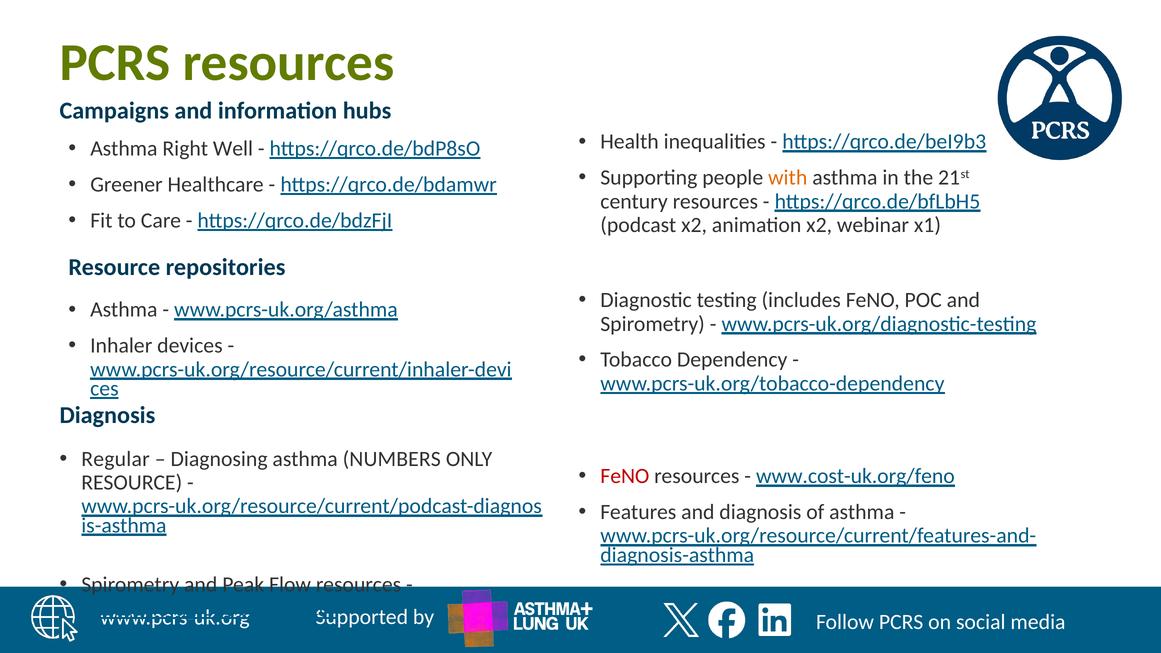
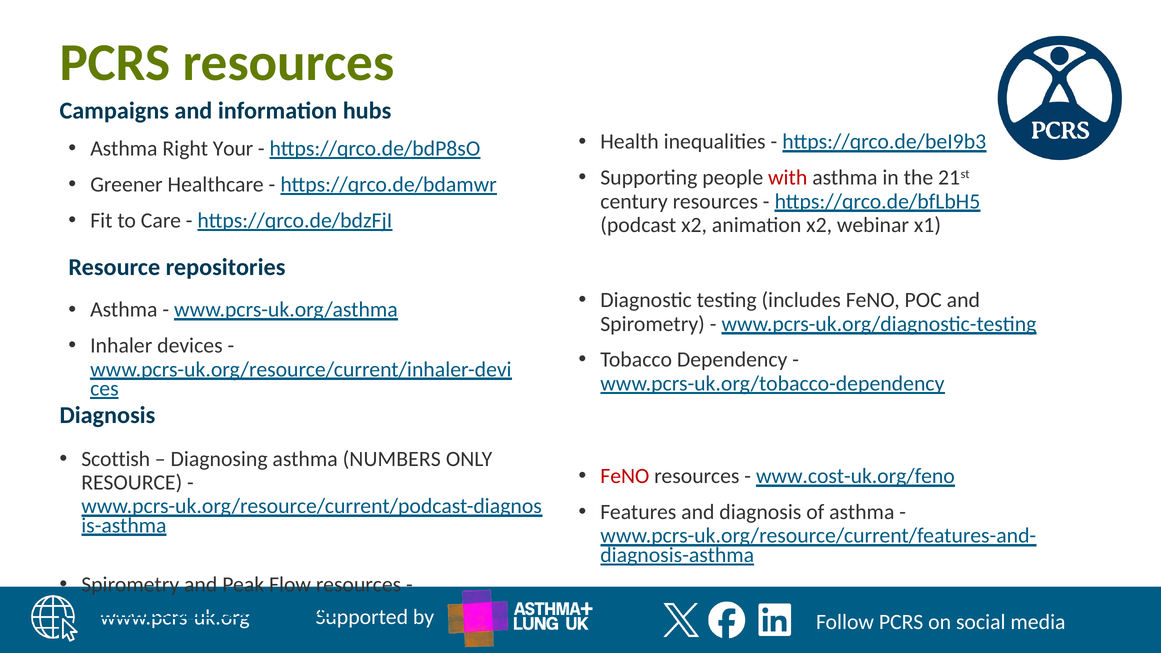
Well: Well -> Your
with colour: orange -> red
Regular: Regular -> Scottish
